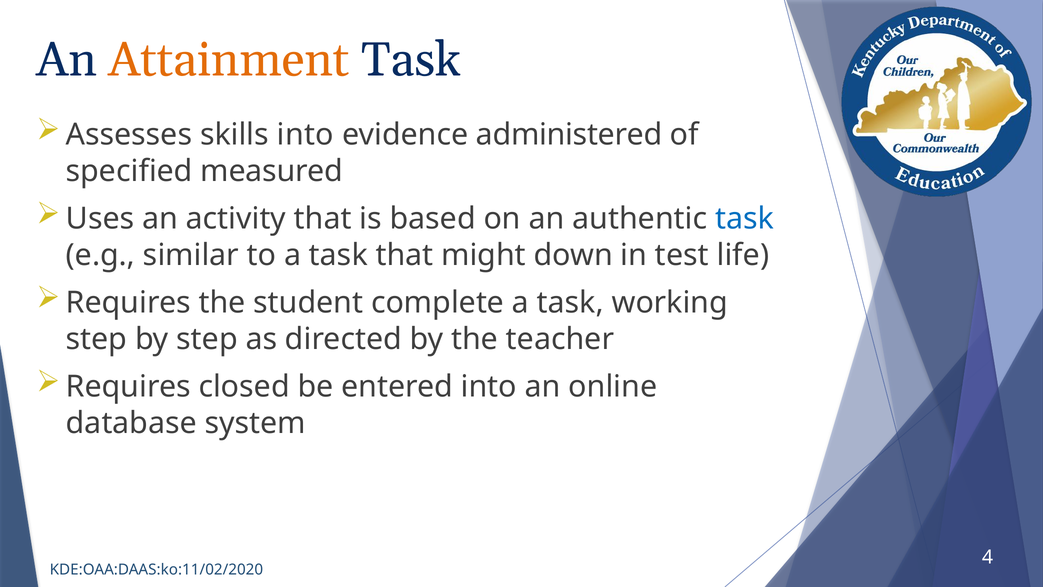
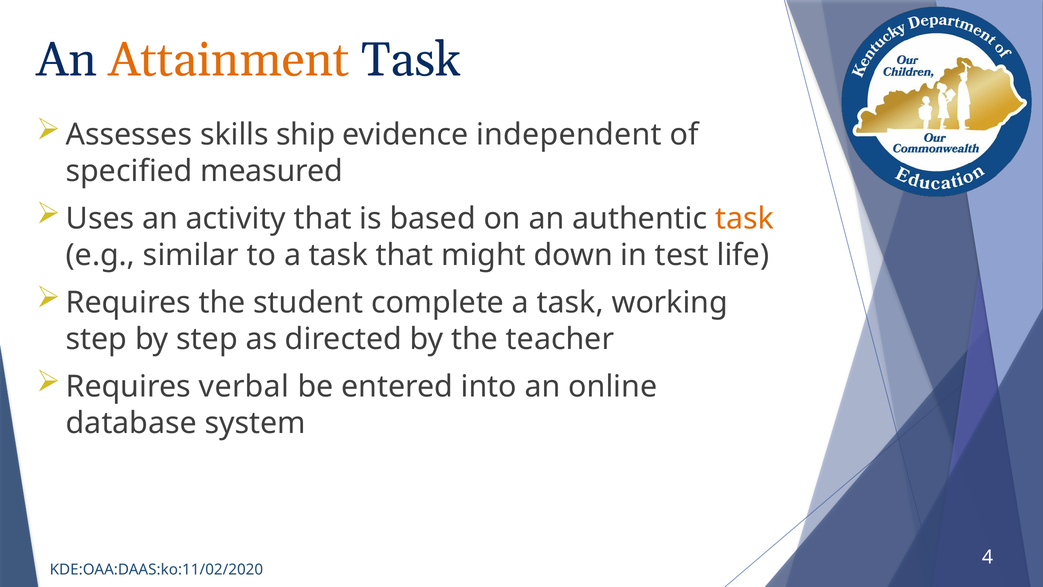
skills into: into -> ship
administered: administered -> independent
task at (744, 219) colour: blue -> orange
closed: closed -> verbal
